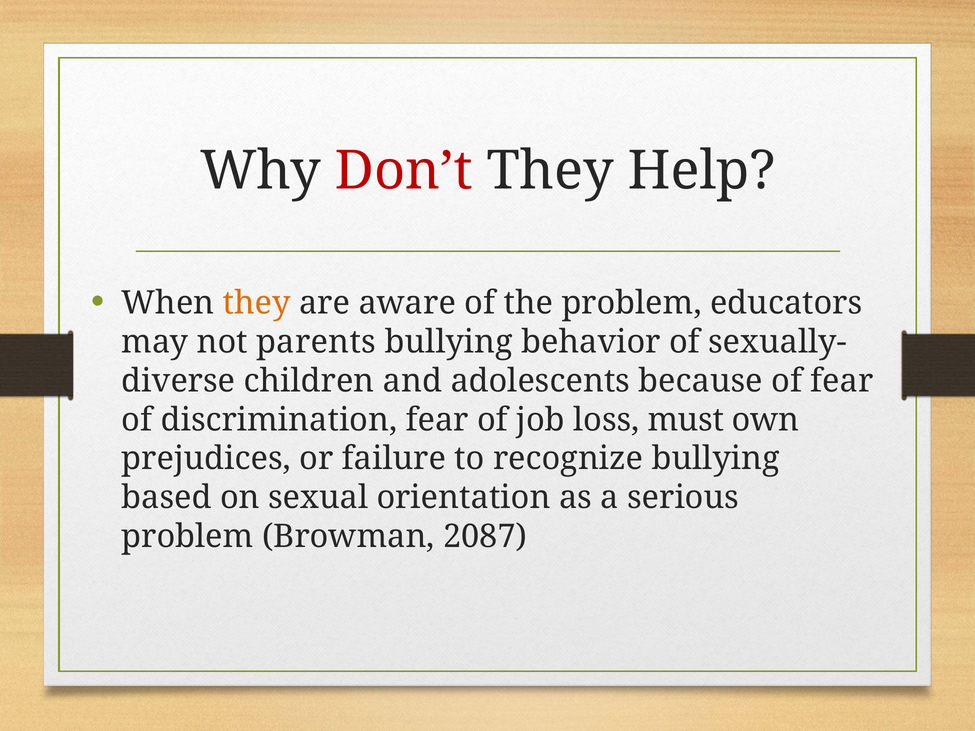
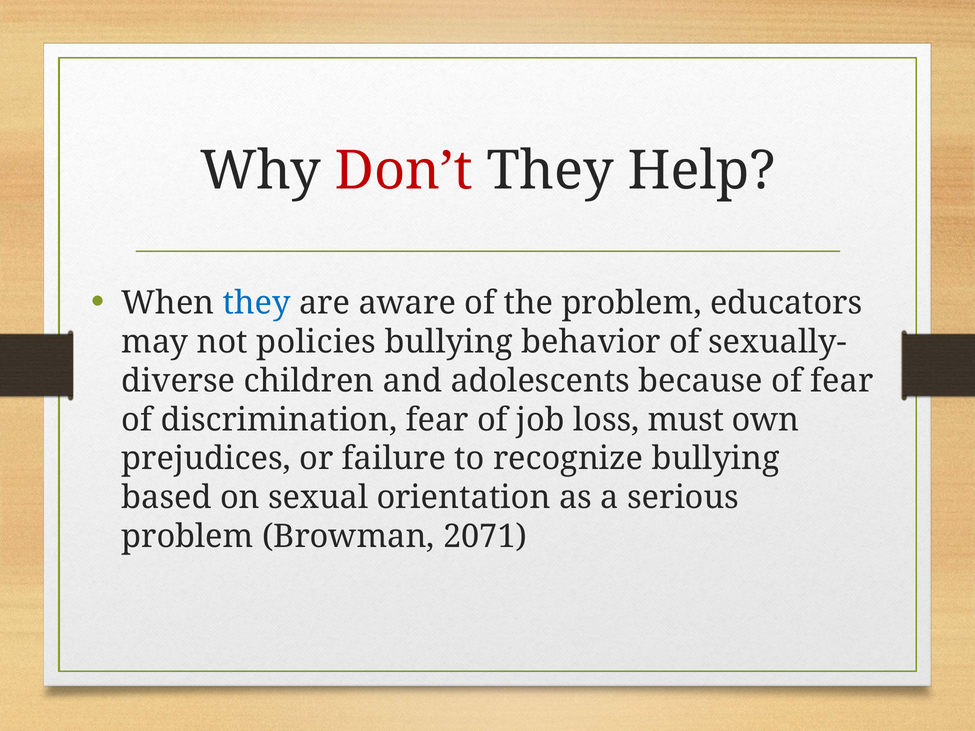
they at (257, 303) colour: orange -> blue
parents: parents -> policies
2087: 2087 -> 2071
